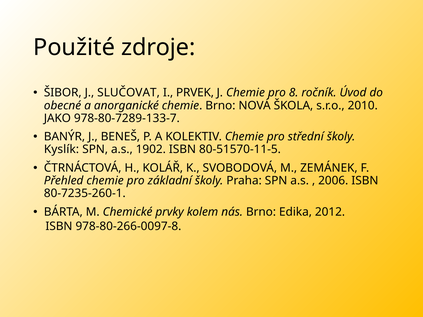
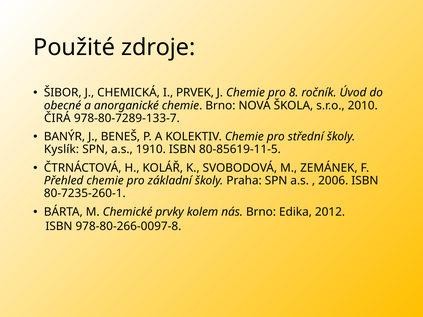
SLUČOVAT: SLUČOVAT -> CHEMICKÁ
JAKO: JAKO -> ČIRÁ
1902: 1902 -> 1910
80-51570-11-5: 80-51570-11-5 -> 80-85619-11-5
